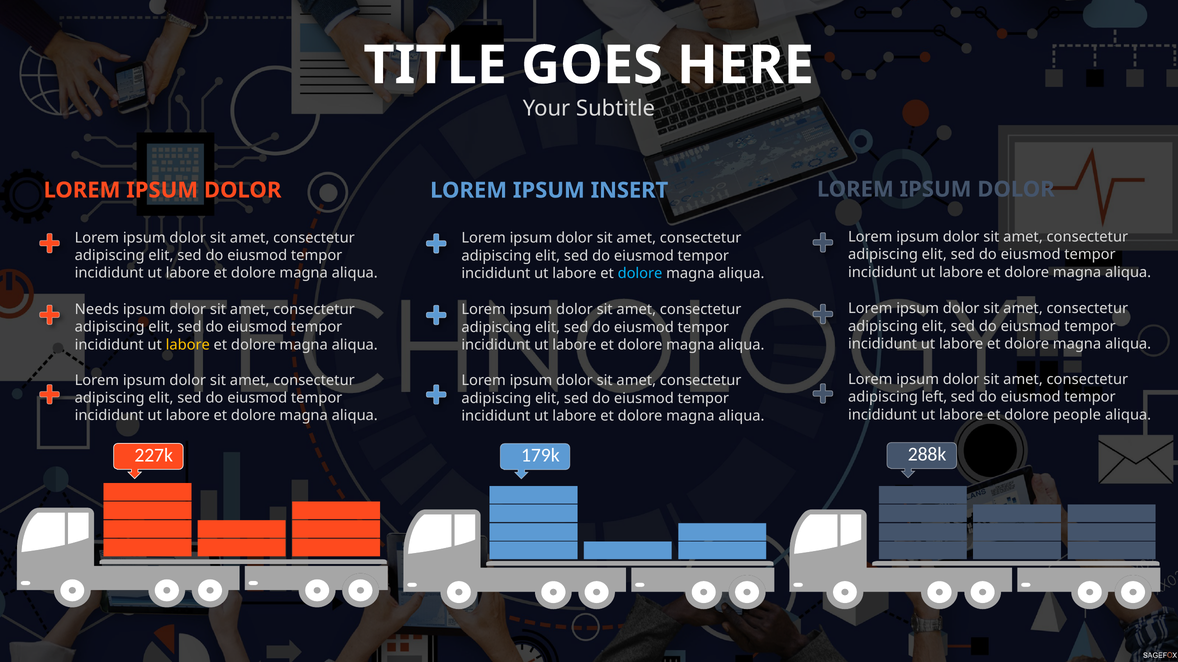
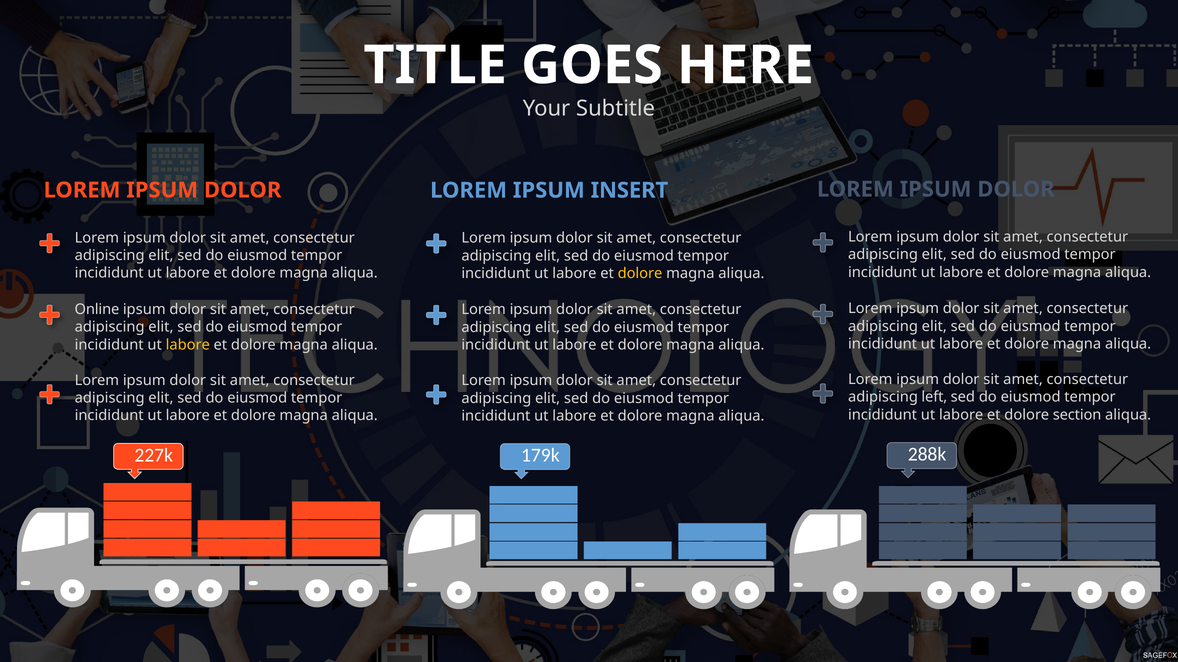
dolore at (640, 274) colour: light blue -> yellow
Needs: Needs -> Online
people: people -> section
